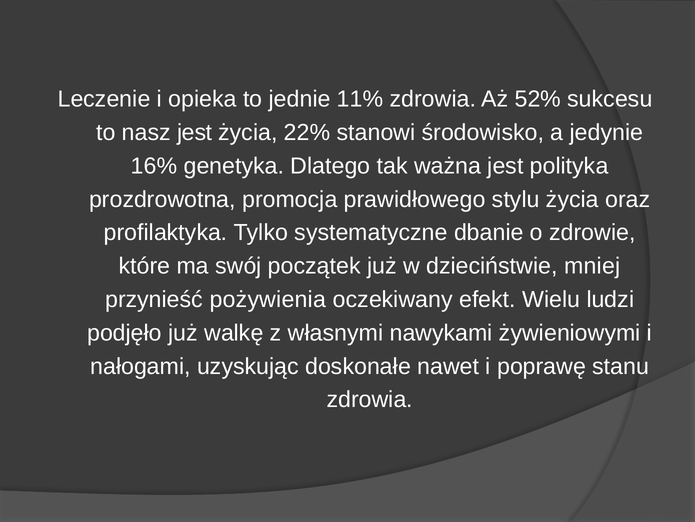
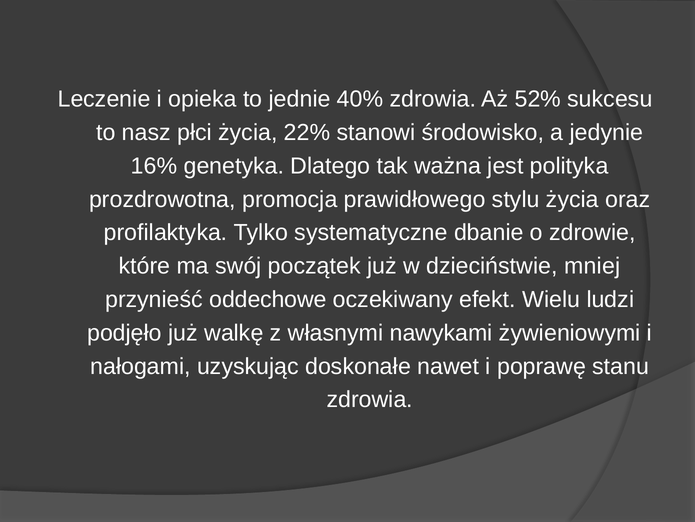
11%: 11% -> 40%
nasz jest: jest -> płci
pożywienia: pożywienia -> oddechowe
